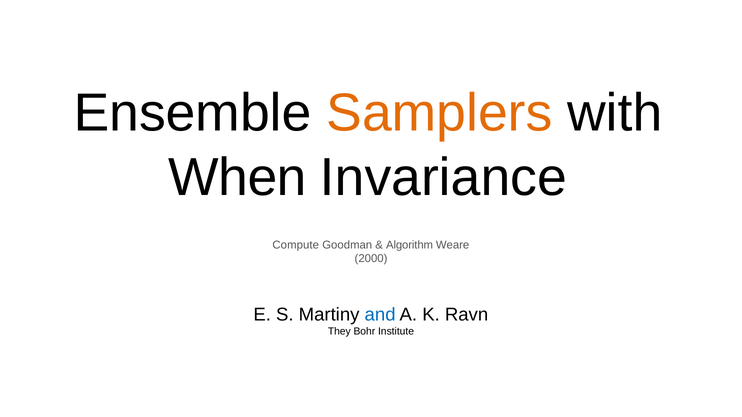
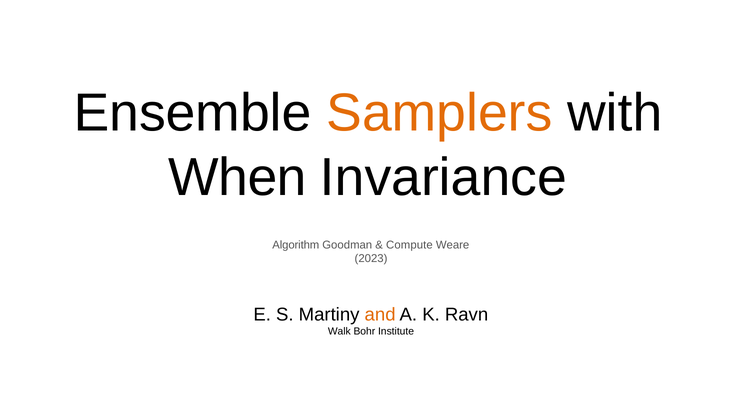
Compute: Compute -> Algorithm
Algorithm: Algorithm -> Compute
2000: 2000 -> 2023
and colour: blue -> orange
They: They -> Walk
